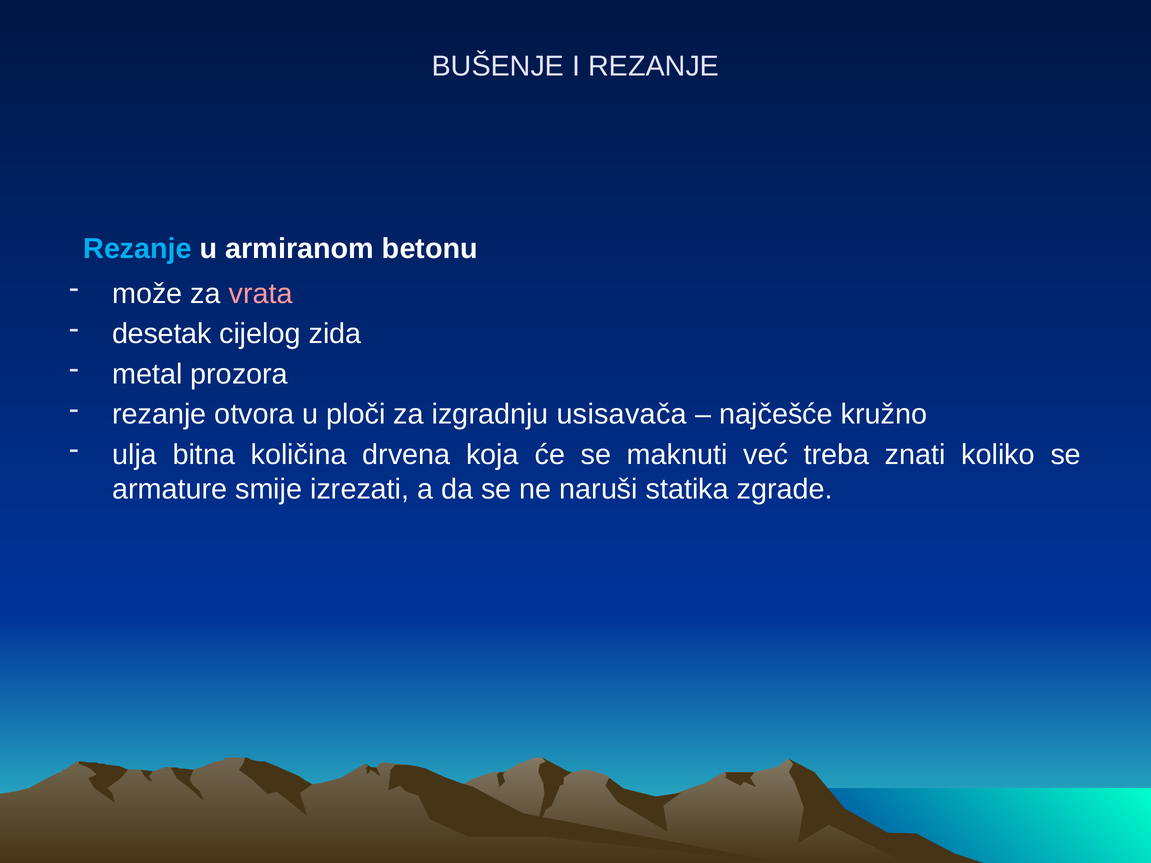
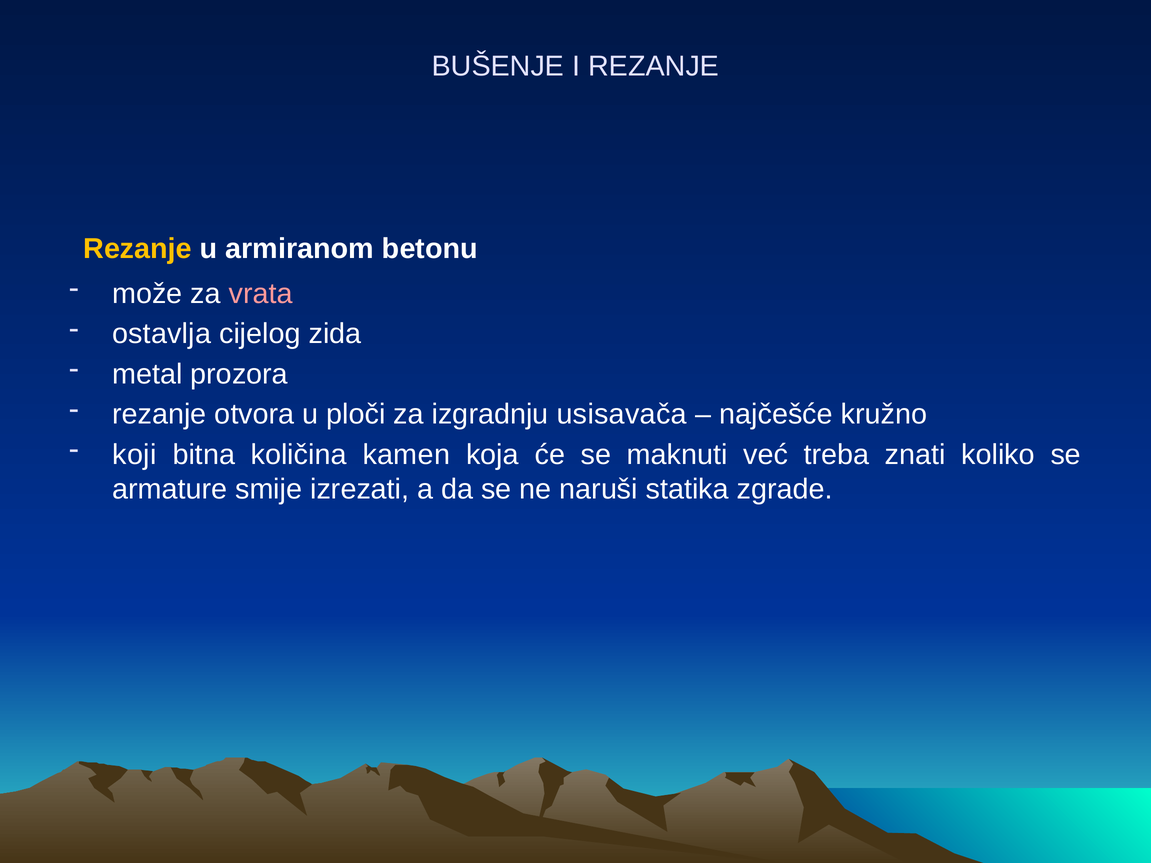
Rezanje at (138, 249) colour: light blue -> yellow
desetak: desetak -> ostavlja
ulja: ulja -> koji
drvena: drvena -> kamen
